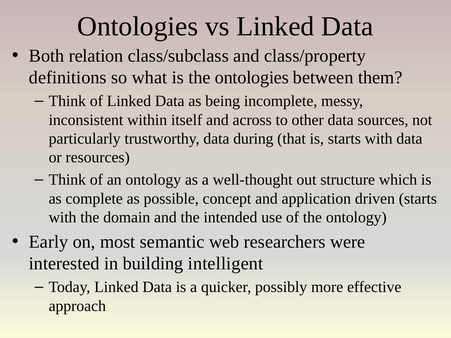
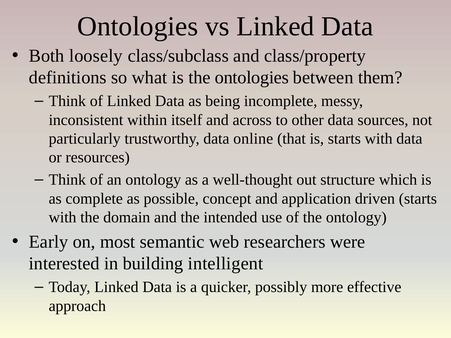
relation: relation -> loosely
during: during -> online
